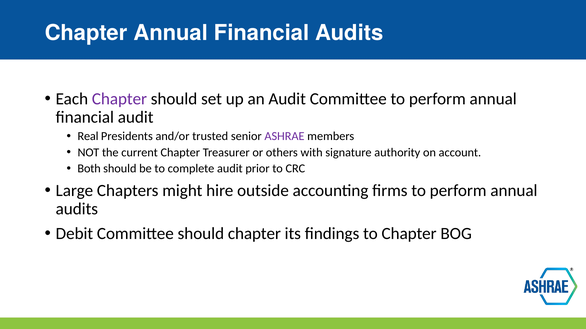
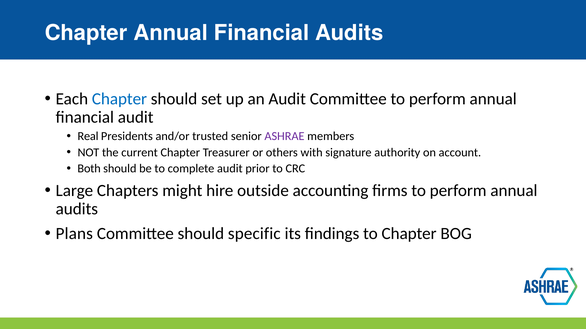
Chapter at (119, 99) colour: purple -> blue
Debit: Debit -> Plans
should chapter: chapter -> specific
